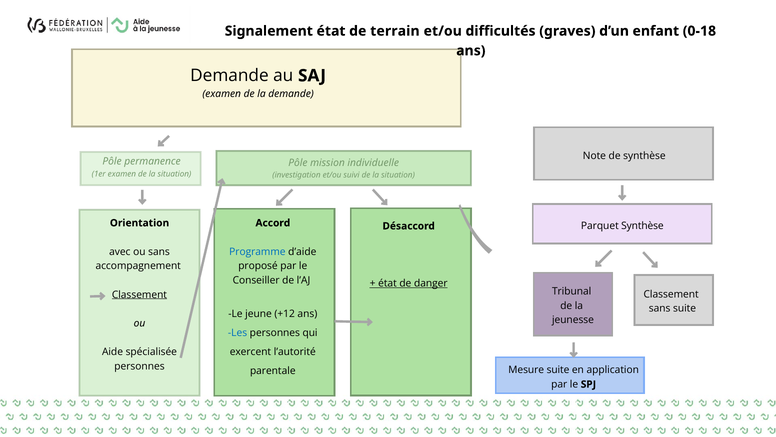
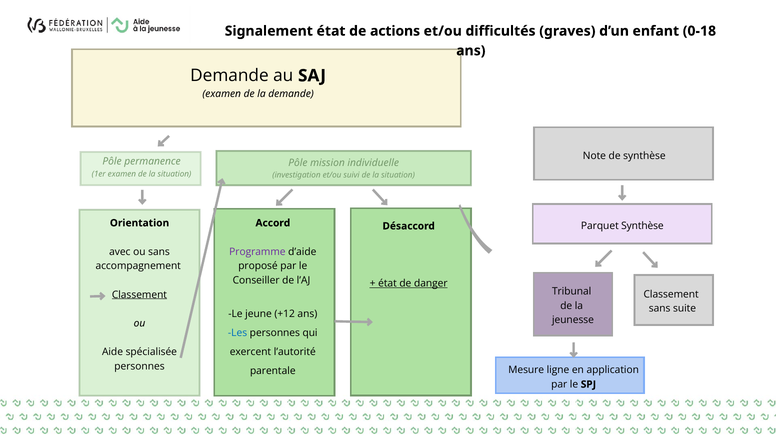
terrain: terrain -> actions
Programme colour: blue -> purple
Mesure suite: suite -> ligne
